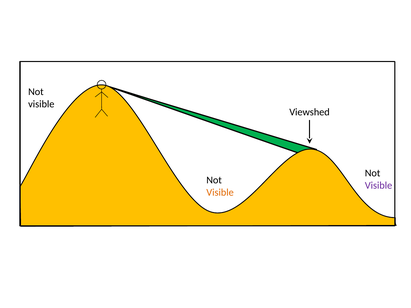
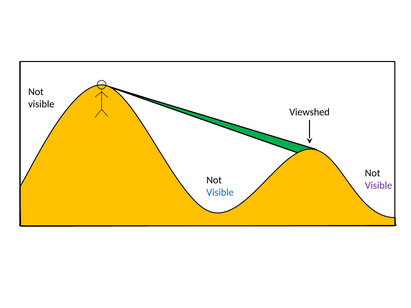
Visible at (220, 192) colour: orange -> blue
